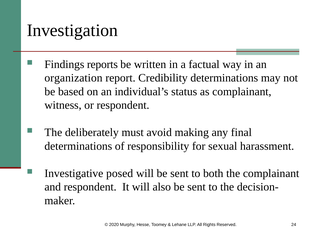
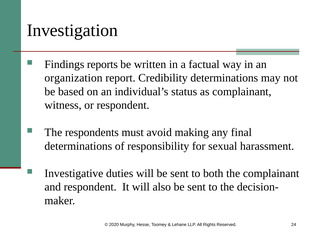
deliberately: deliberately -> respondents
posed: posed -> duties
